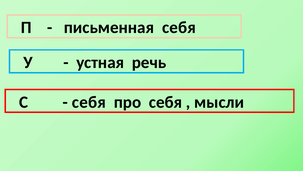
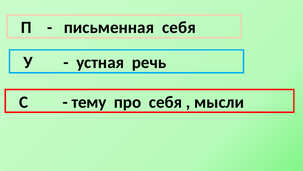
себя at (89, 102): себя -> тему
